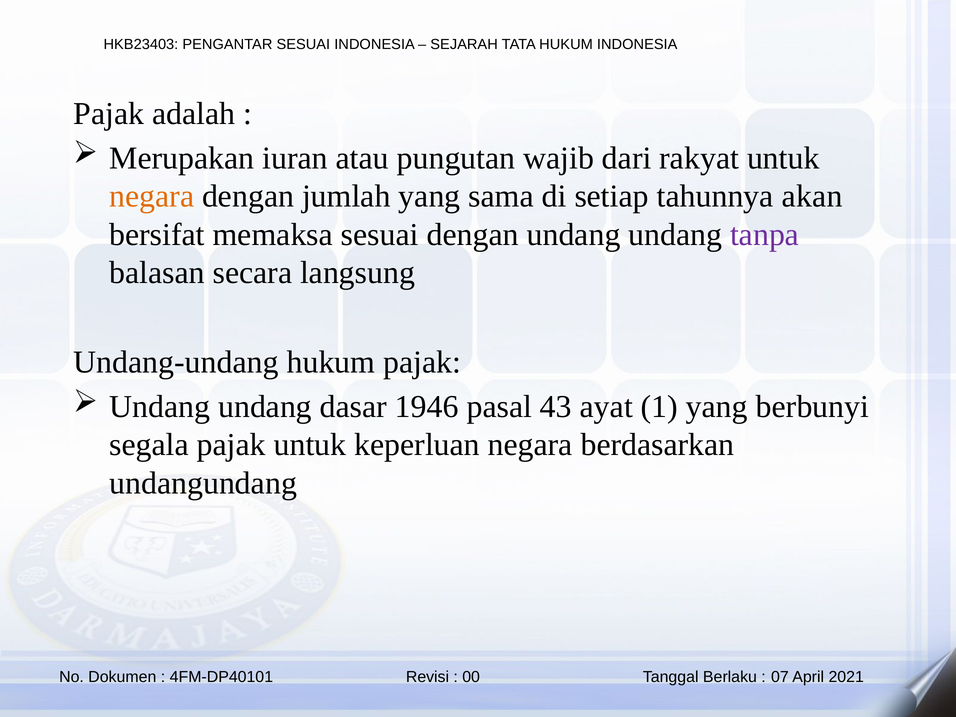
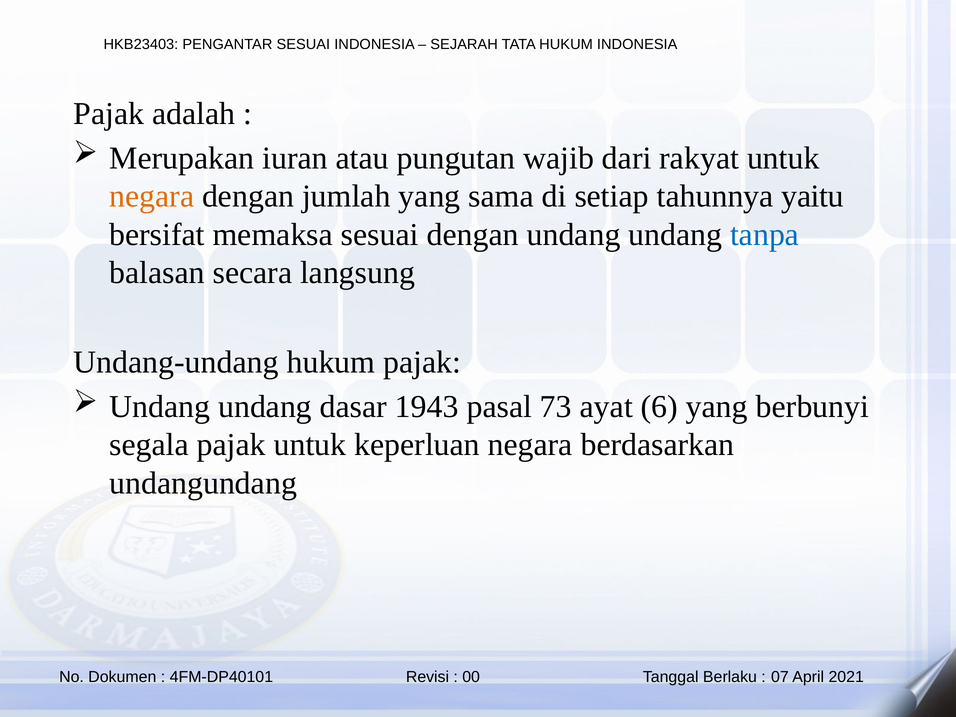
akan: akan -> yaitu
tanpa colour: purple -> blue
1946: 1946 -> 1943
43: 43 -> 73
1: 1 -> 6
